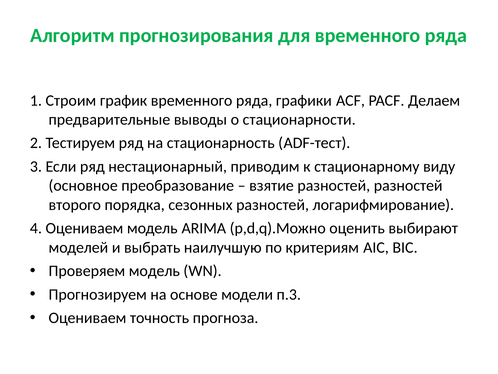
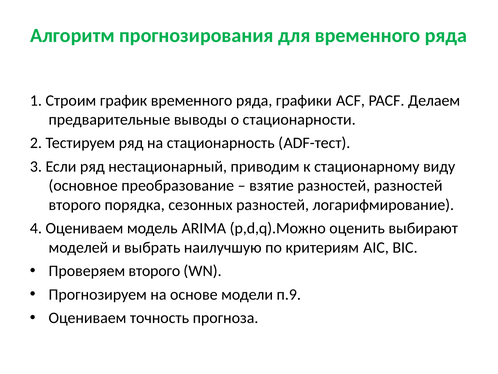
Проверяем модель: модель -> второго
п.3: п.3 -> п.9
